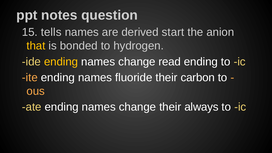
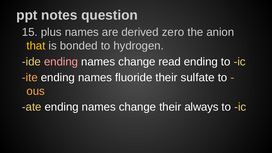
tells: tells -> plus
start: start -> zero
ending at (61, 62) colour: yellow -> pink
carbon: carbon -> sulfate
